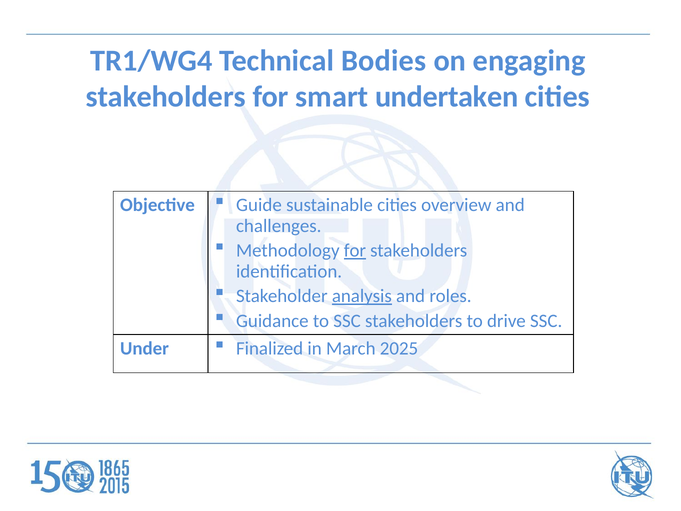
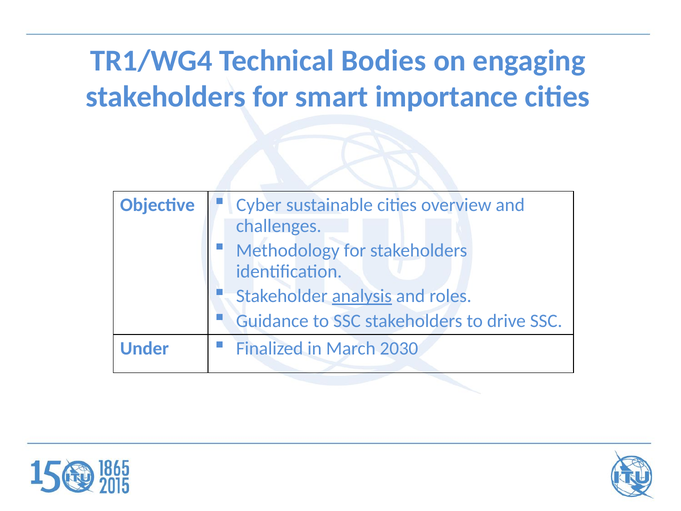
undertaken: undertaken -> importance
Guide: Guide -> Cyber
for at (355, 250) underline: present -> none
2025: 2025 -> 2030
